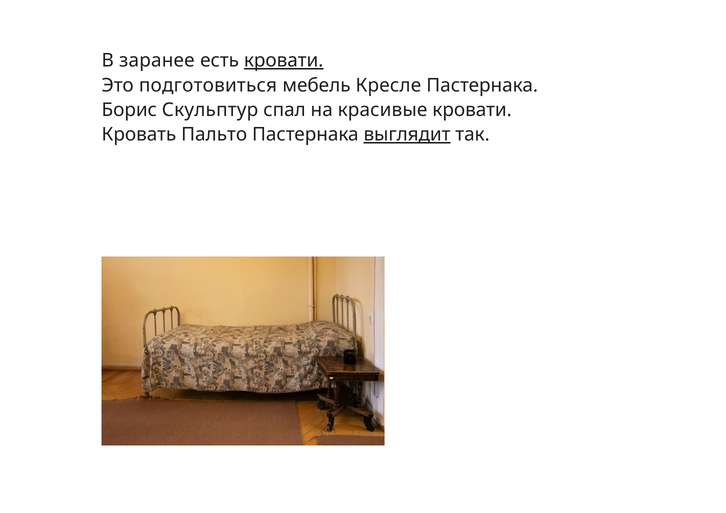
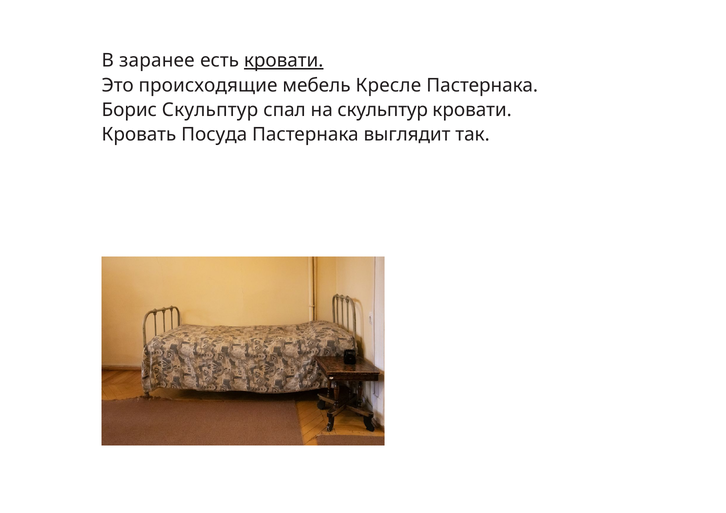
подготовиться: подготовиться -> происходящие
на красивые: красивые -> скульптур
Пальто: Пальто -> Посуда
выглядит underline: present -> none
